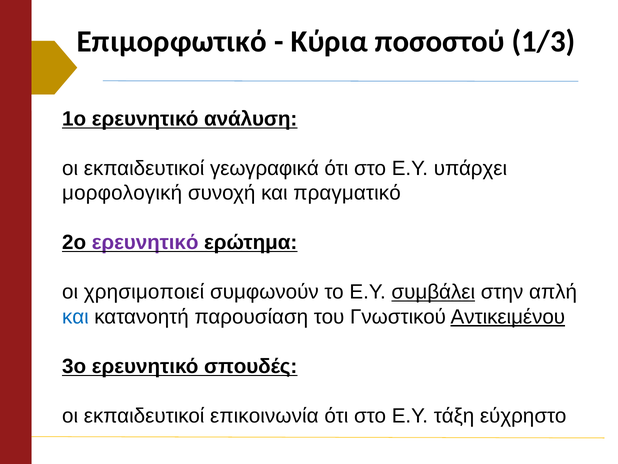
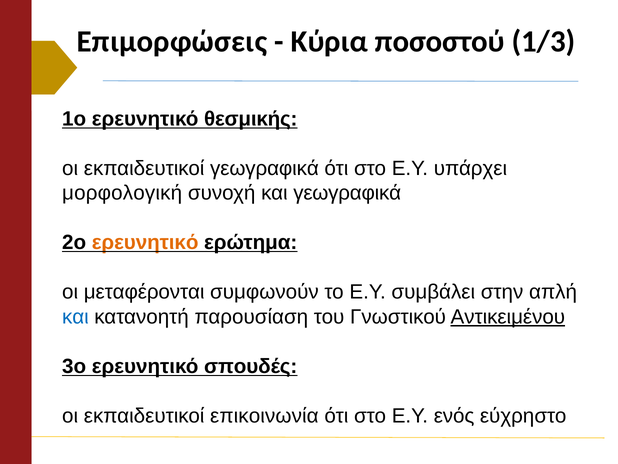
Επιμορφωτικό: Επιμορφωτικό -> Επιμορφώσεις
ανάλυση: ανάλυση -> θεσμικής
και πραγματικό: πραγματικό -> γεωγραφικά
ερευνητικό at (145, 242) colour: purple -> orange
χρησιμοποιεί: χρησιμοποιεί -> μεταφέρονται
συμβάλει underline: present -> none
τάξη: τάξη -> ενός
